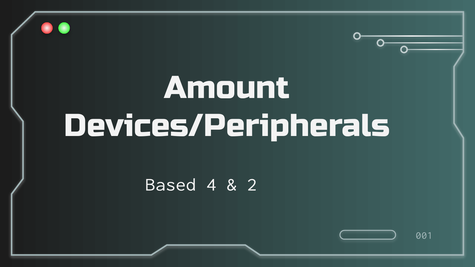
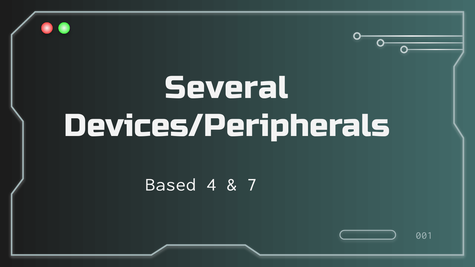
Amount: Amount -> Several
2: 2 -> 7
